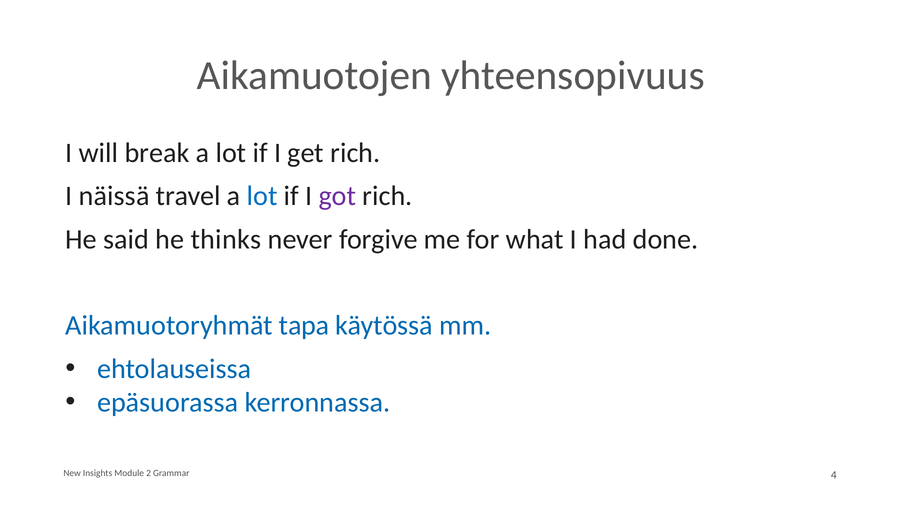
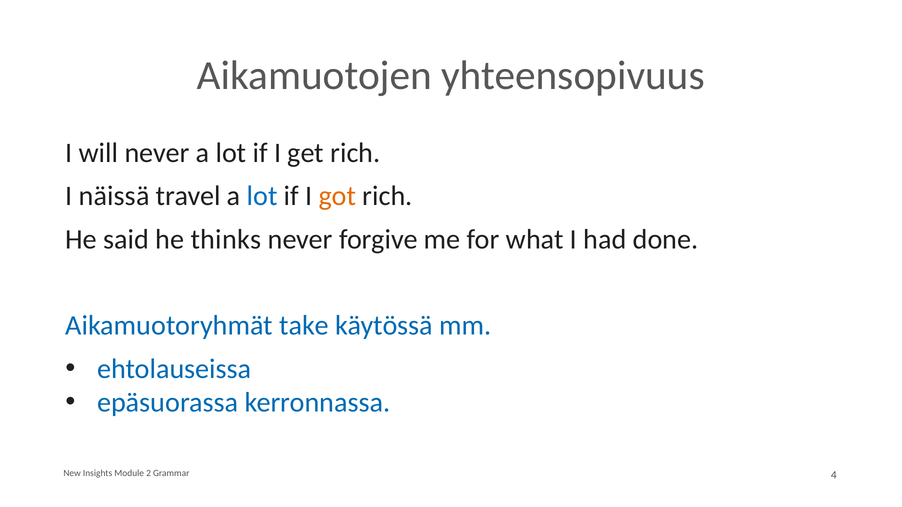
will break: break -> never
got colour: purple -> orange
tapa: tapa -> take
